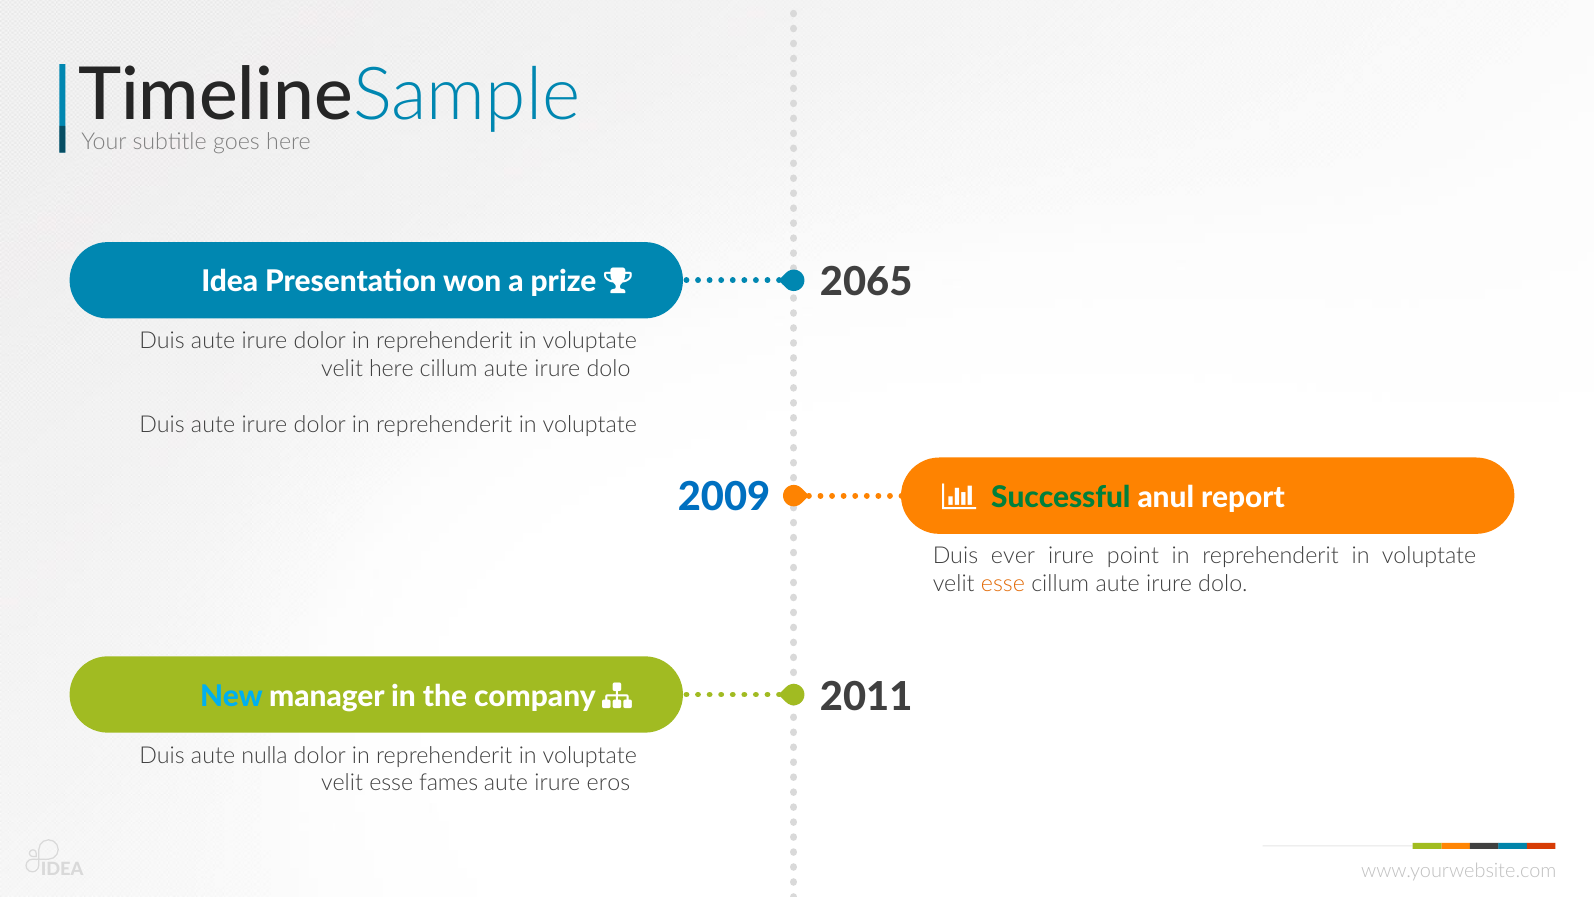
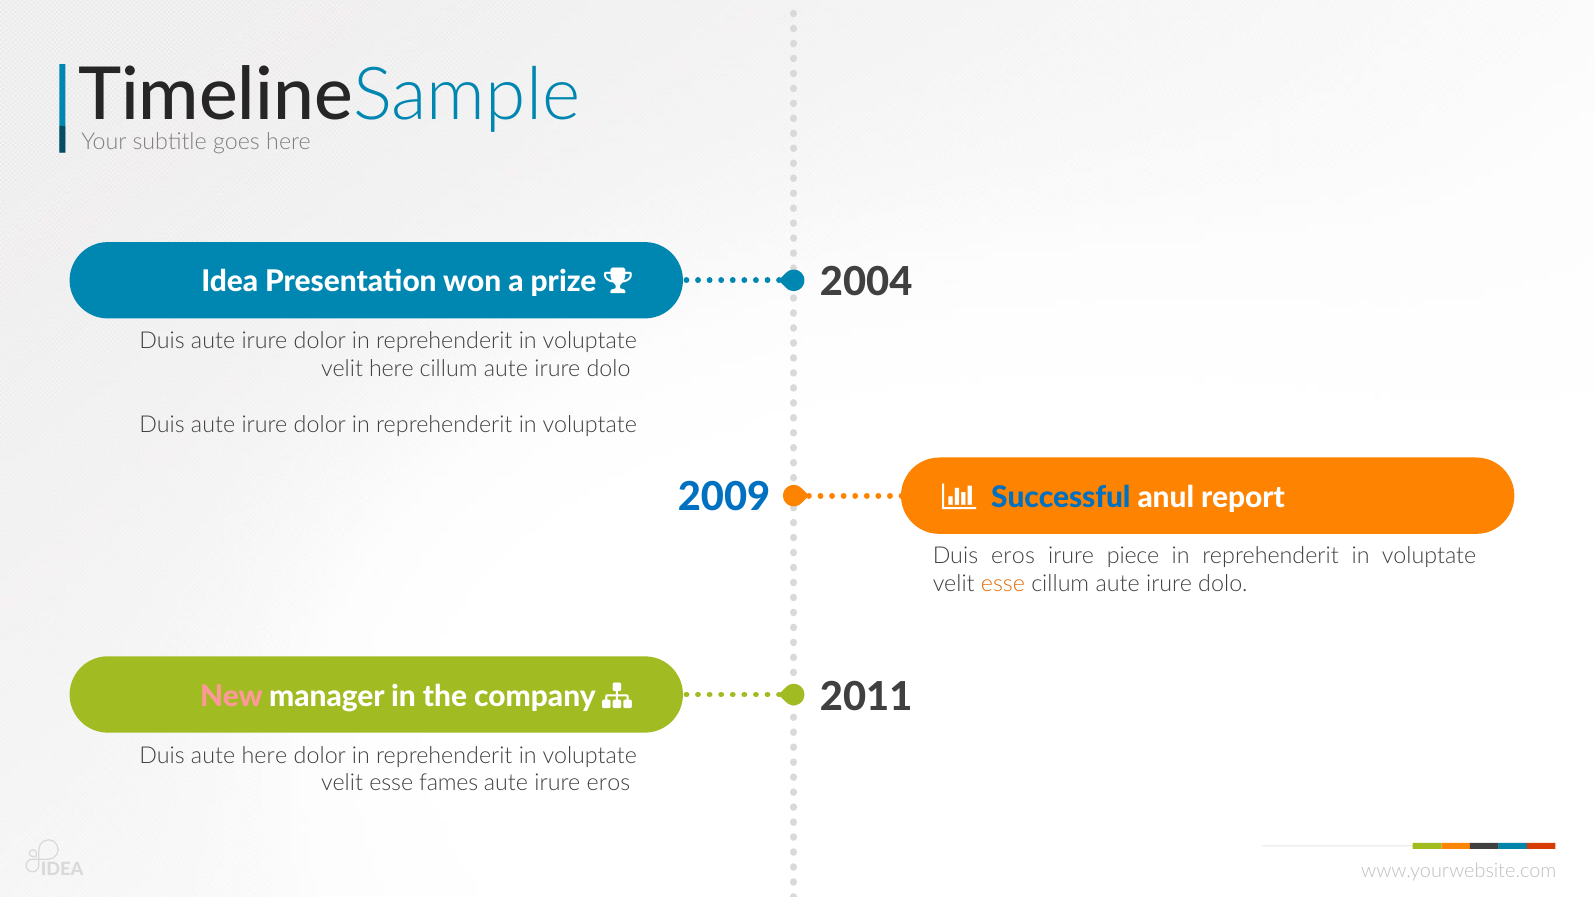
2065: 2065 -> 2004
Successful colour: green -> blue
Duis ever: ever -> eros
point: point -> piece
New colour: light blue -> pink
aute nulla: nulla -> here
